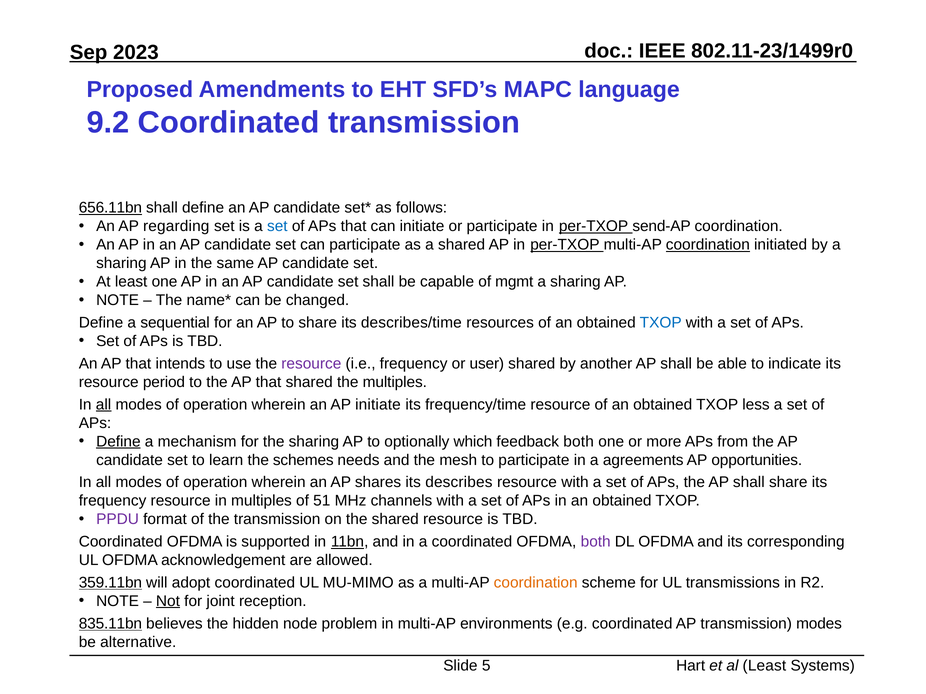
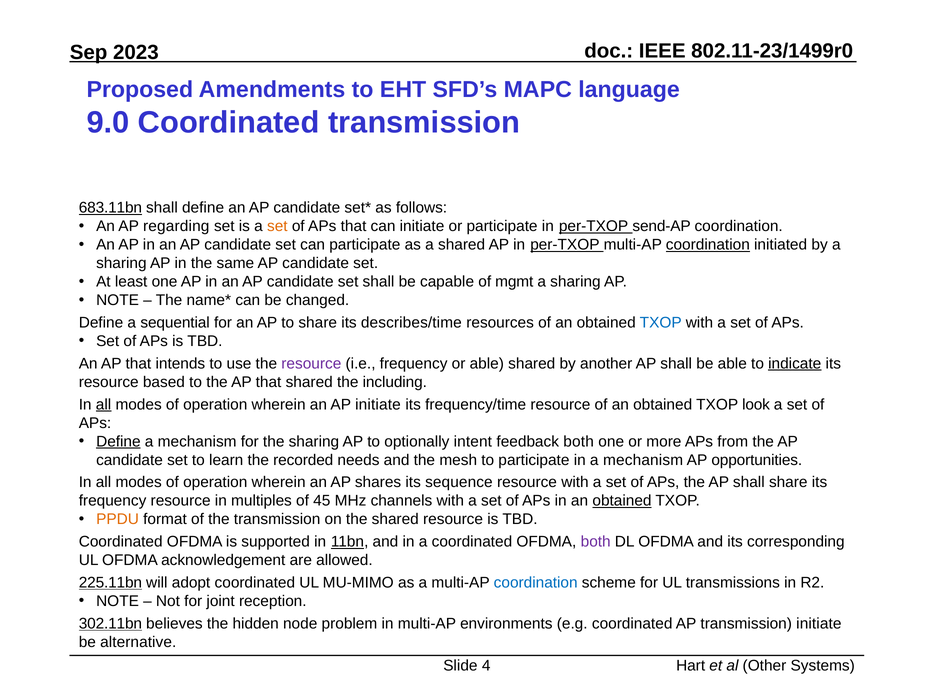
9.2: 9.2 -> 9.0
656.11bn: 656.11bn -> 683.11bn
set at (277, 226) colour: blue -> orange
or user: user -> able
indicate underline: none -> present
period: period -> based
the multiples: multiples -> including
less: less -> look
which: which -> intent
schemes: schemes -> recorded
in a agreements: agreements -> mechanism
describes: describes -> sequence
51: 51 -> 45
obtained at (622, 501) underline: none -> present
PPDU colour: purple -> orange
359.11bn: 359.11bn -> 225.11bn
coordination at (536, 583) colour: orange -> blue
Not underline: present -> none
835.11bn: 835.11bn -> 302.11bn
transmission modes: modes -> initiate
5: 5 -> 4
al Least: Least -> Other
